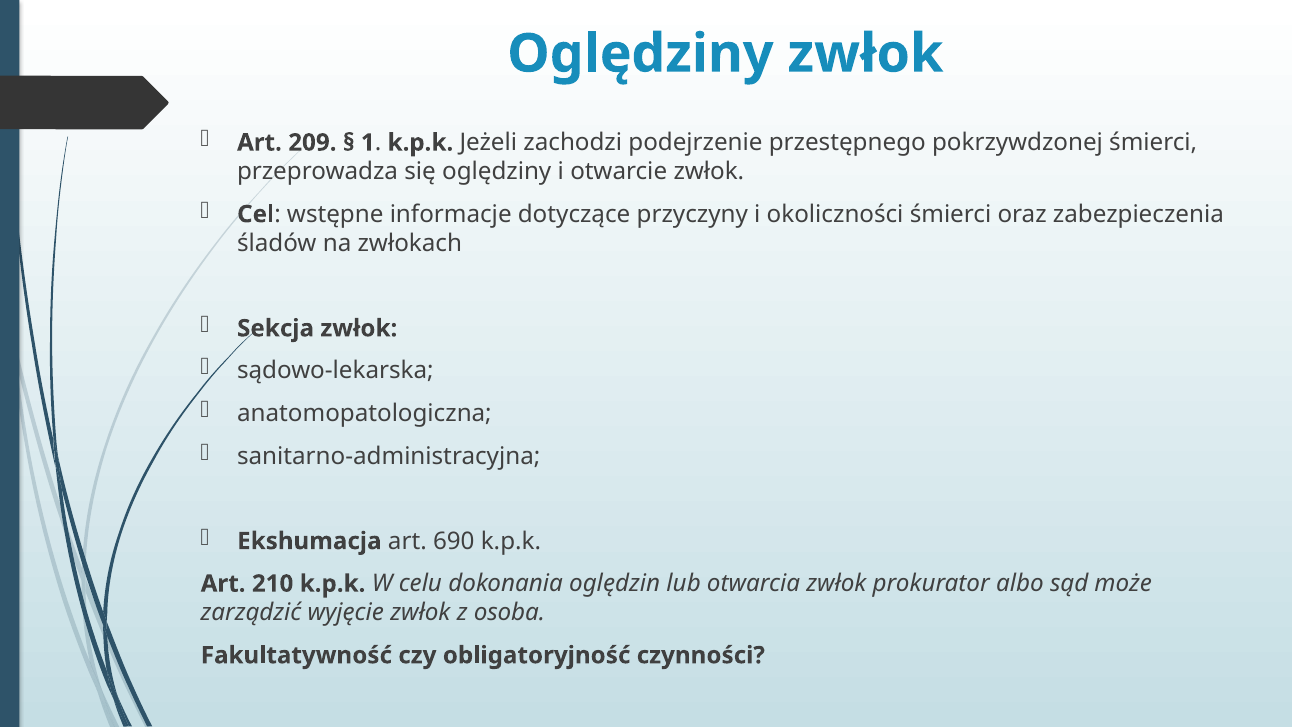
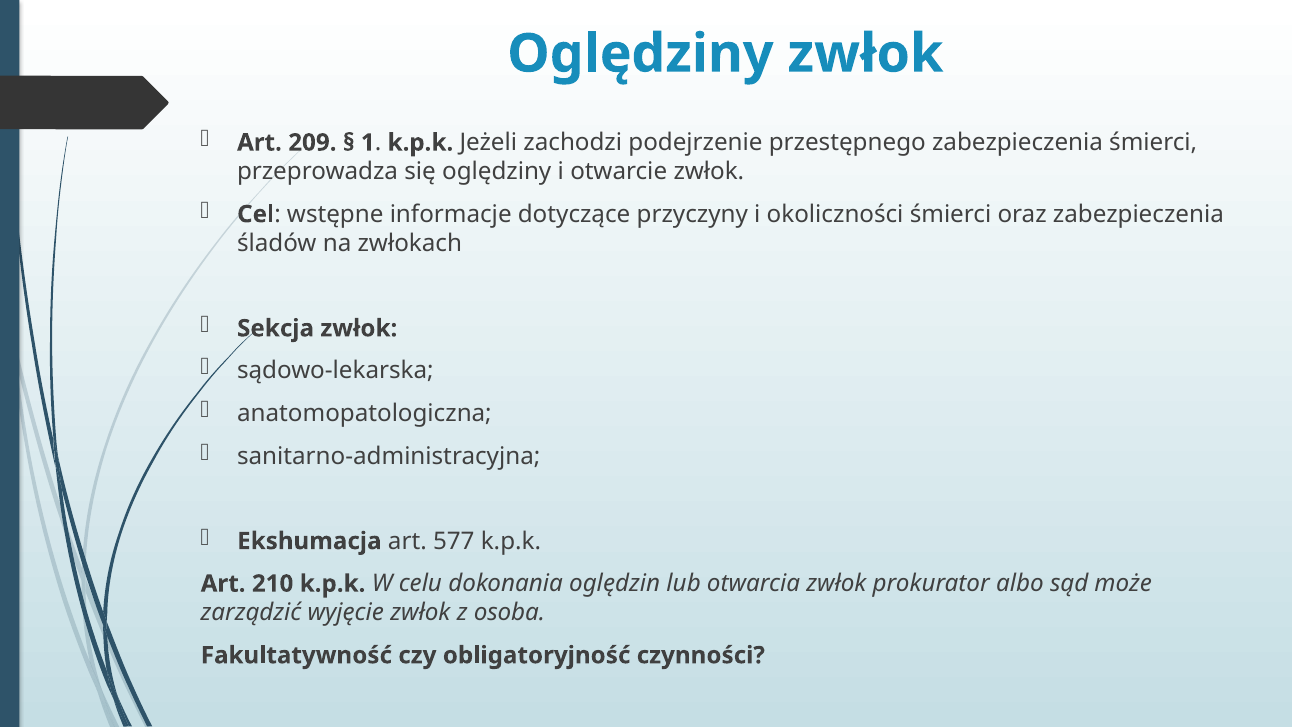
przestępnego pokrzywdzonej: pokrzywdzonej -> zabezpieczenia
690: 690 -> 577
